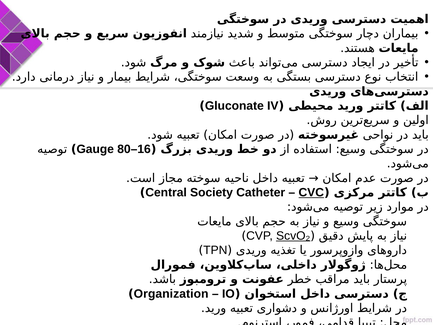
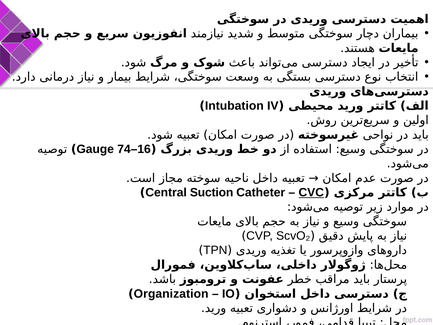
Gluconate: Gluconate -> Intubation
80–16: 80–16 -> 74–16
Society: Society -> Suction
ScvO₂ underline: present -> none
